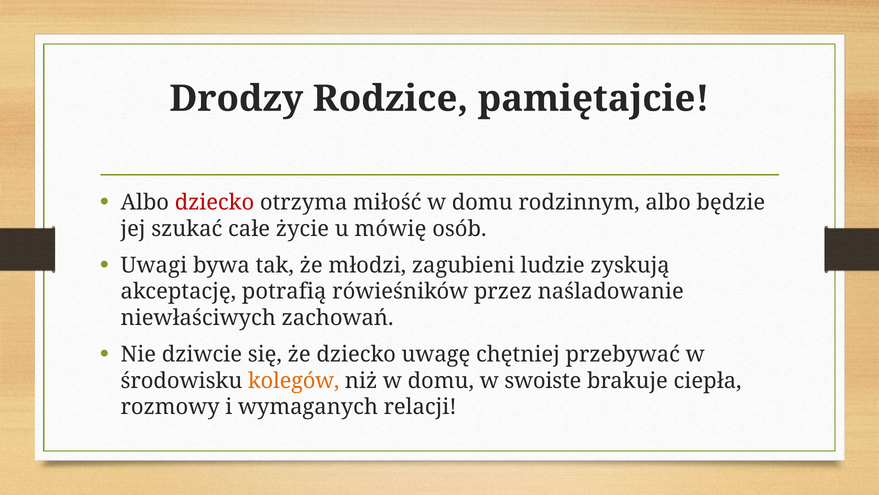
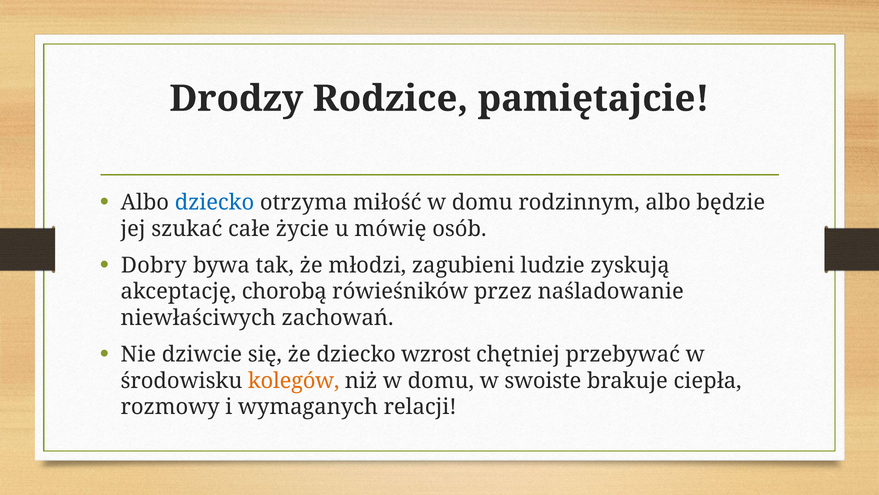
dziecko at (214, 202) colour: red -> blue
Uwagi: Uwagi -> Dobry
potrafią: potrafią -> chorobą
uwagę: uwagę -> wzrost
